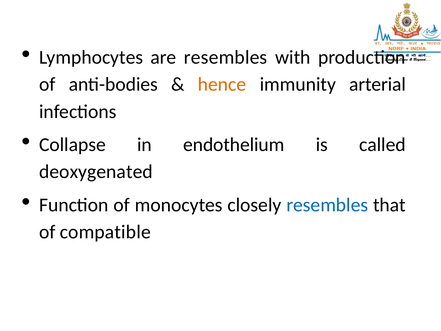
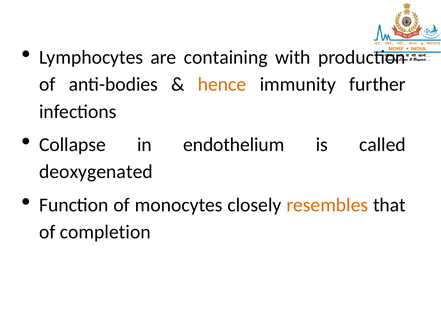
are resembles: resembles -> containing
arterial: arterial -> further
resembles at (327, 205) colour: blue -> orange
compatible: compatible -> completion
